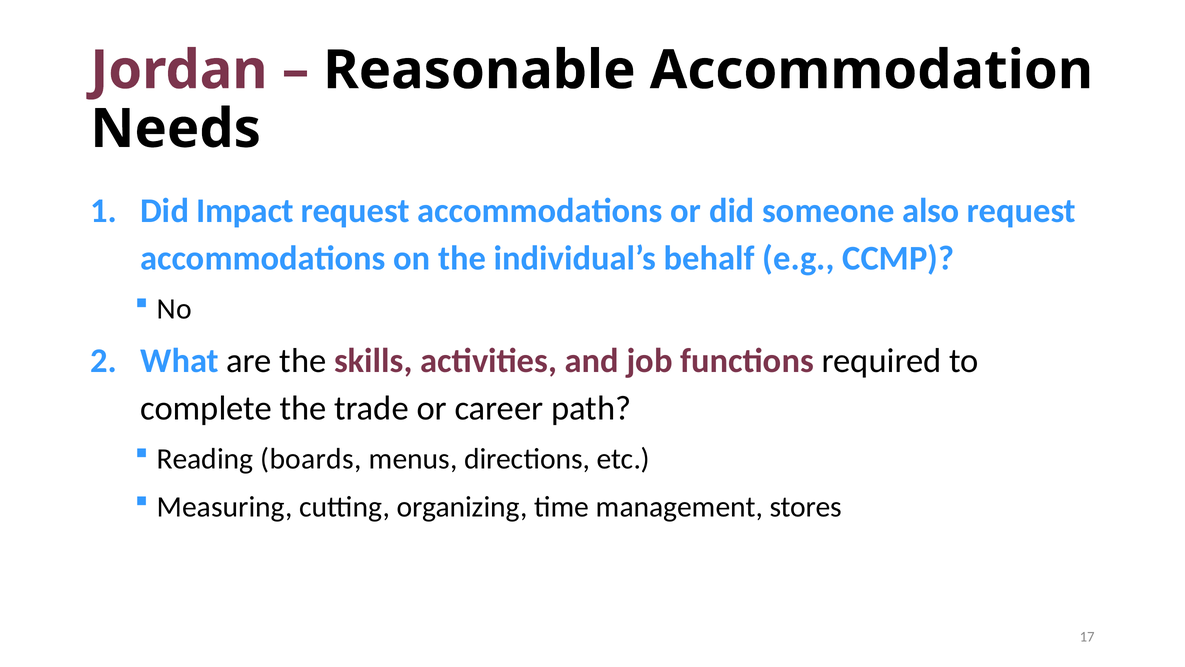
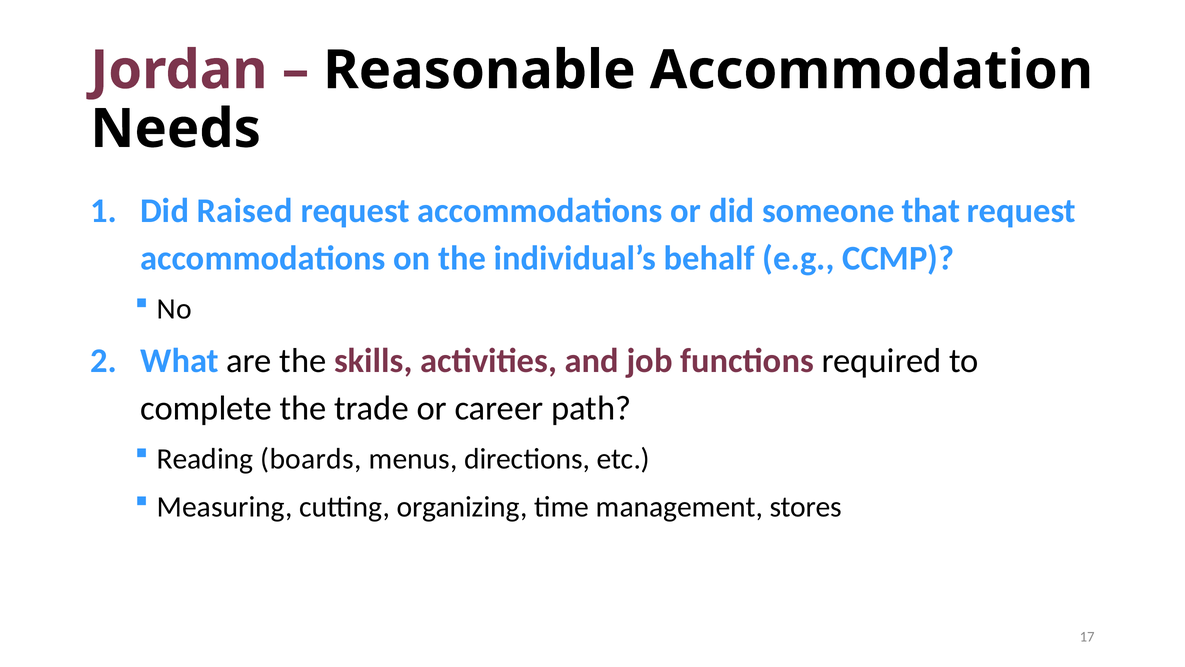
Impact: Impact -> Raised
also: also -> that
